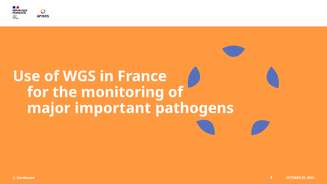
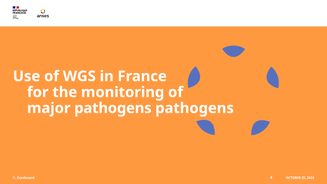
major important: important -> pathogens
